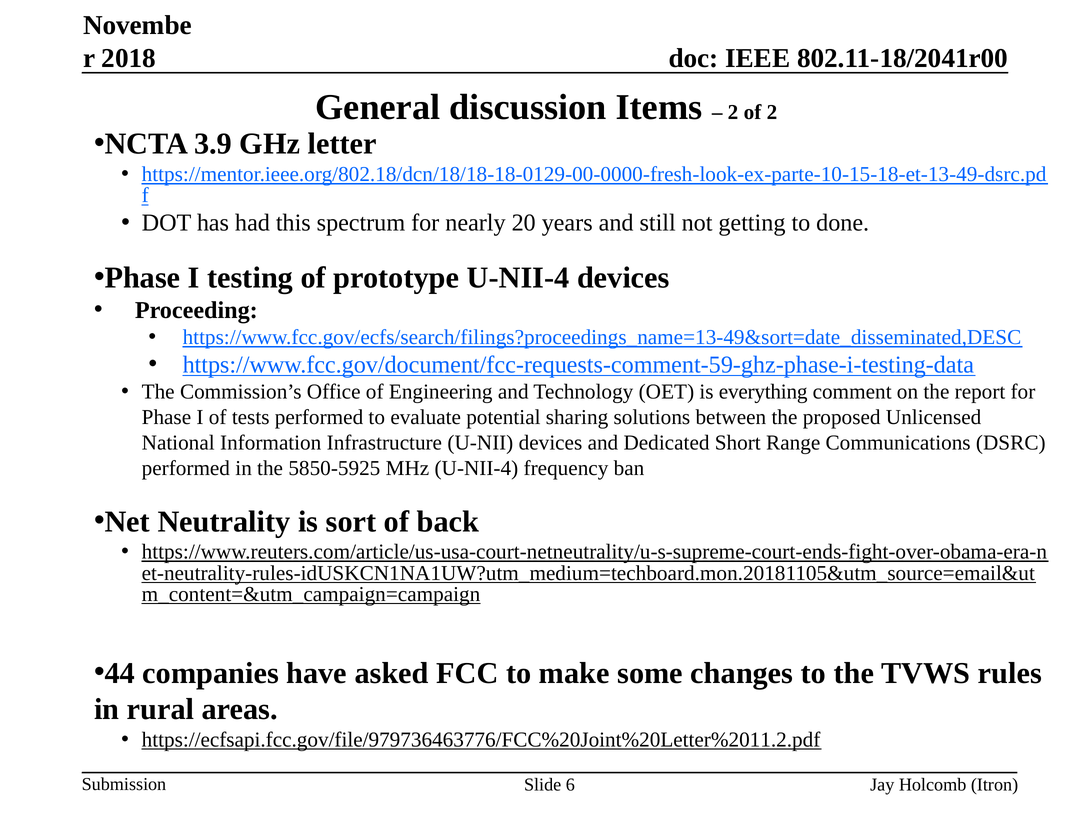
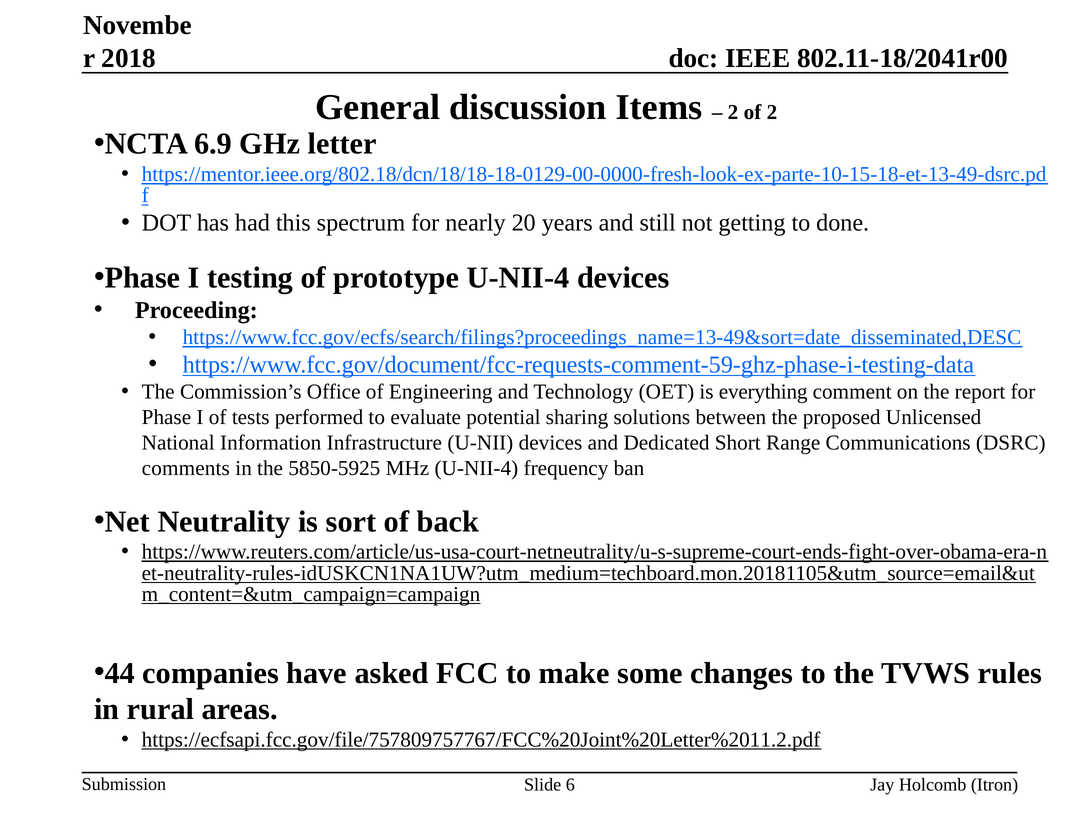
3.9: 3.9 -> 6.9
performed at (186, 468): performed -> comments
https://ecfsapi.fcc.gov/file/979736463776/FCC%20Joint%20Letter%2011.2.pdf: https://ecfsapi.fcc.gov/file/979736463776/FCC%20Joint%20Letter%2011.2.pdf -> https://ecfsapi.fcc.gov/file/757809757767/FCC%20Joint%20Letter%2011.2.pdf
